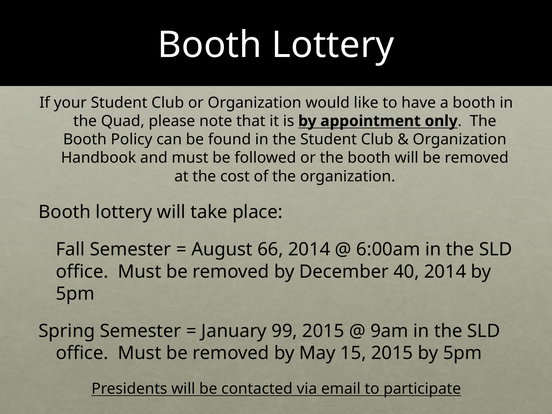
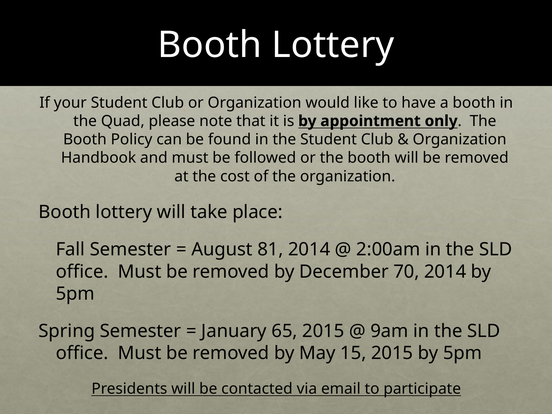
66: 66 -> 81
6:00am: 6:00am -> 2:00am
40: 40 -> 70
99: 99 -> 65
